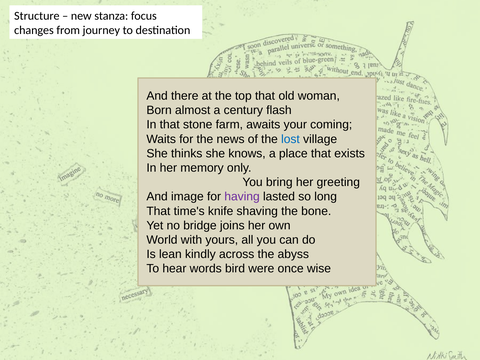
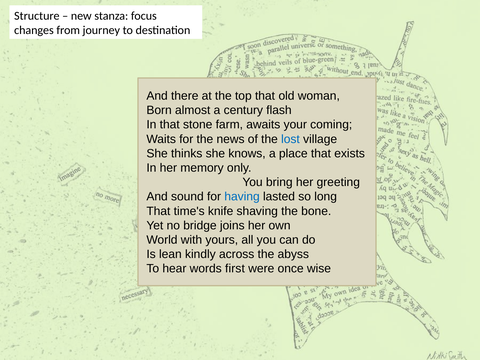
image: image -> sound
having colour: purple -> blue
bird: bird -> first
